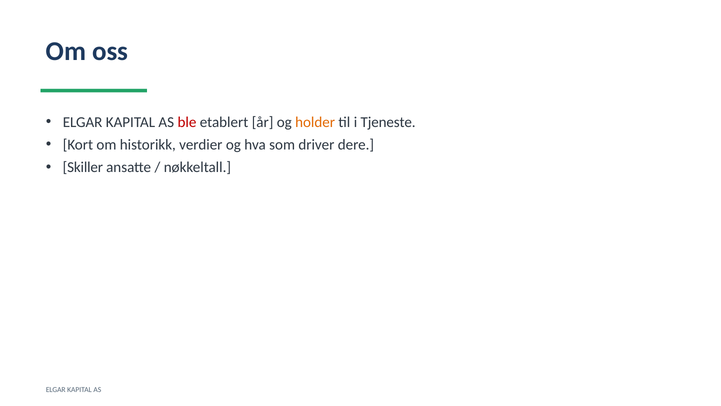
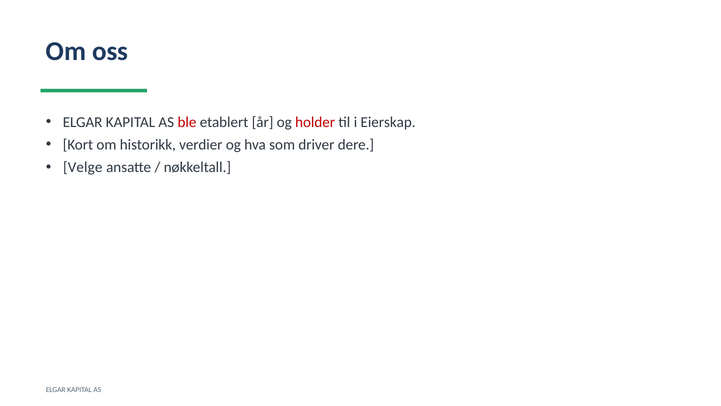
holder colour: orange -> red
Tjeneste: Tjeneste -> Eierskap
Skiller: Skiller -> Velge
